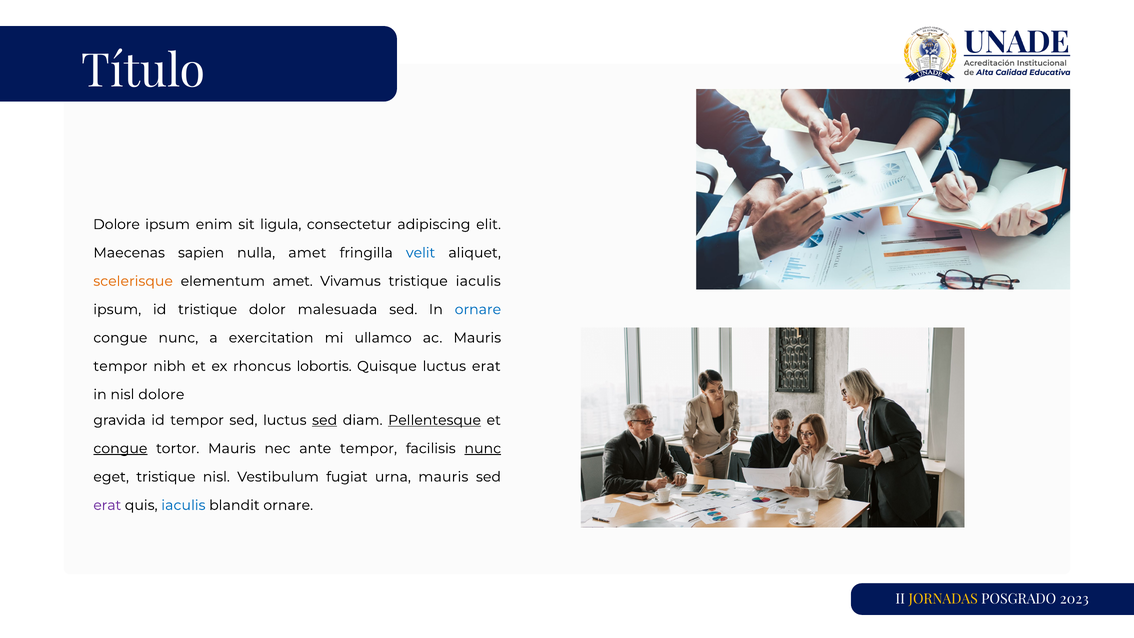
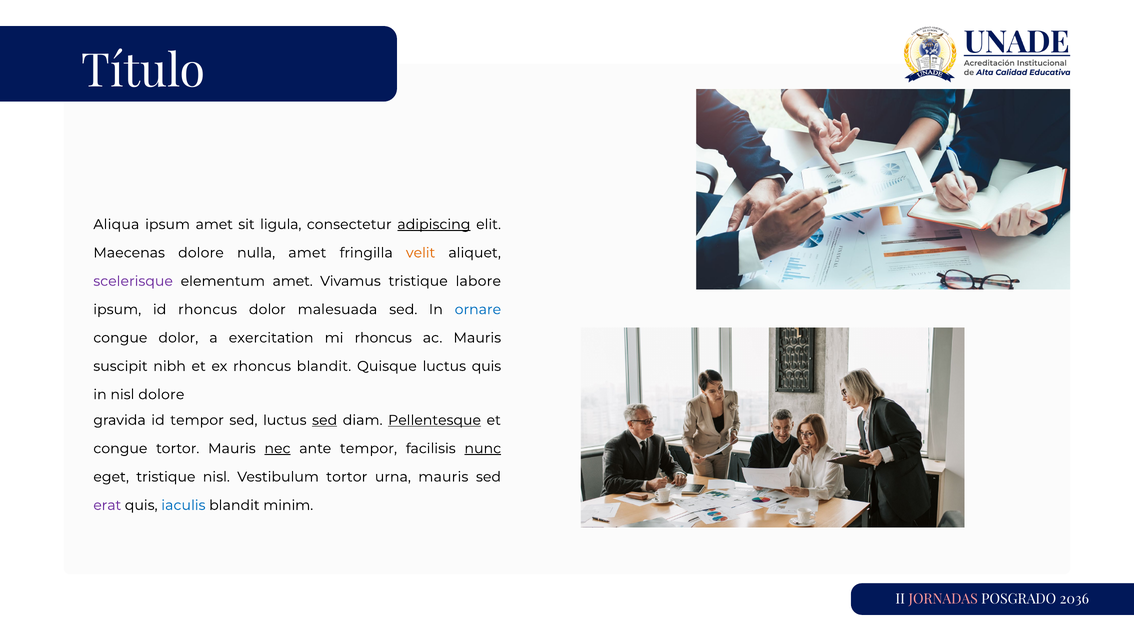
Dolore at (116, 224): Dolore -> Aliqua
ipsum enim: enim -> amet
adipiscing underline: none -> present
Maecenas sapien: sapien -> dolore
velit colour: blue -> orange
scelerisque colour: orange -> purple
tristique iaculis: iaculis -> labore
id tristique: tristique -> rhoncus
congue nunc: nunc -> dolor
mi ullamco: ullamco -> rhoncus
tempor at (120, 366): tempor -> suscipit
rhoncus lobortis: lobortis -> blandit
luctus erat: erat -> quis
congue at (120, 448) underline: present -> none
nec underline: none -> present
Vestibulum fugiat: fugiat -> tortor
blandit ornare: ornare -> minim
JORNADAS colour: yellow -> pink
2023: 2023 -> 2036
